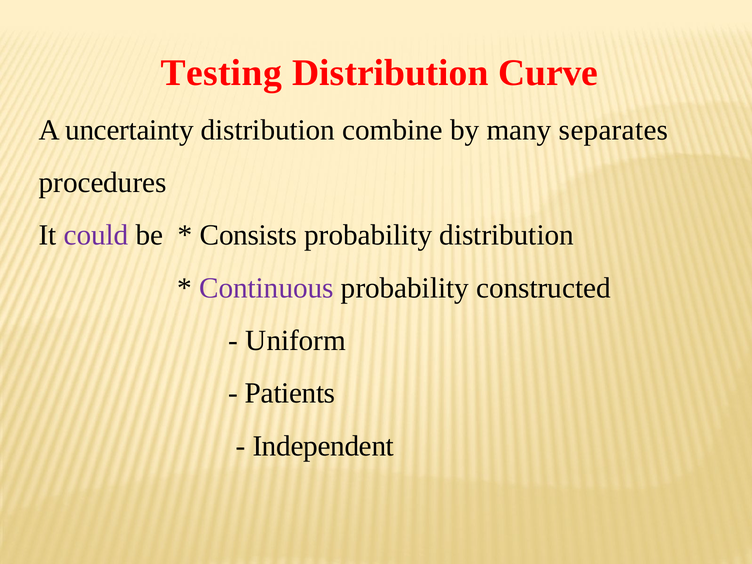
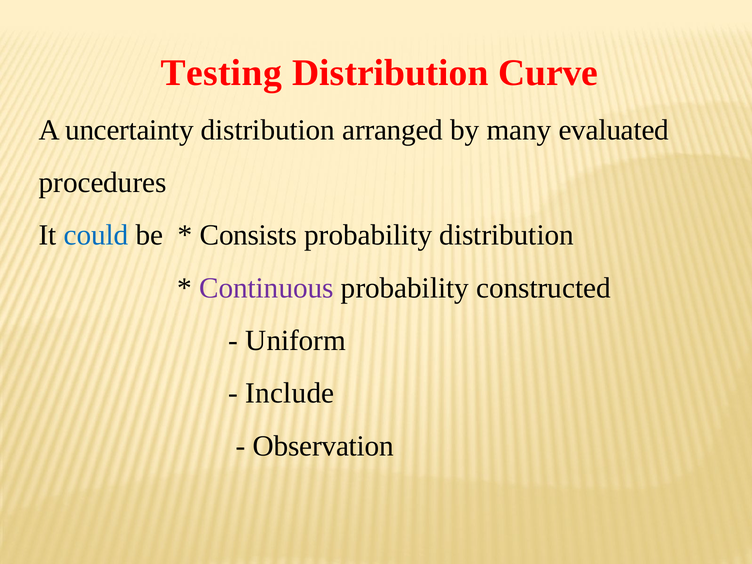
combine: combine -> arranged
separates: separates -> evaluated
could colour: purple -> blue
Patients: Patients -> Include
Independent: Independent -> Observation
